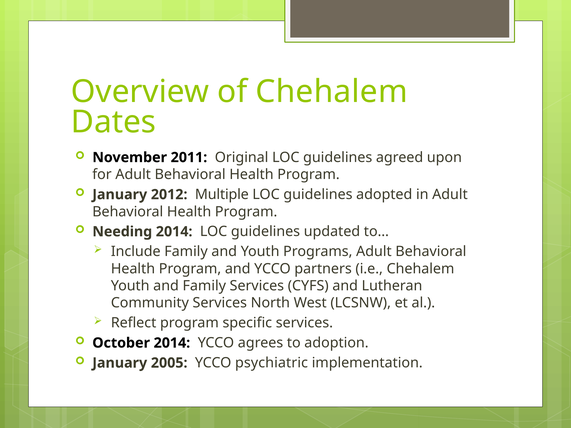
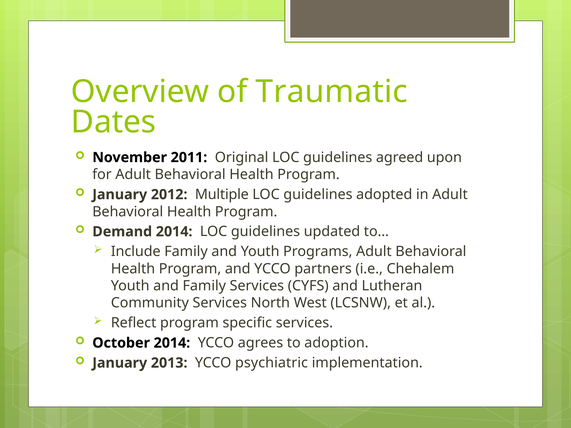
of Chehalem: Chehalem -> Traumatic
Needing: Needing -> Demand
2005: 2005 -> 2013
